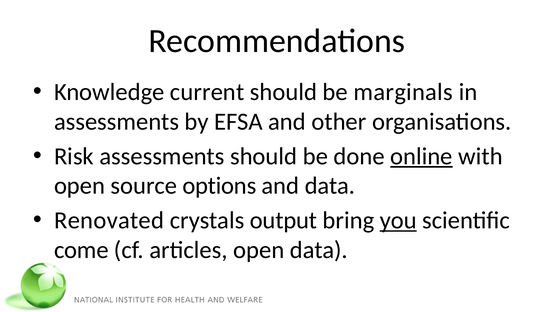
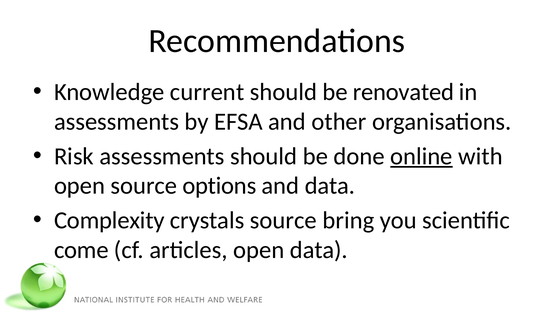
marginals: marginals -> renovated
Renovated: Renovated -> Complexity
crystals output: output -> source
you underline: present -> none
